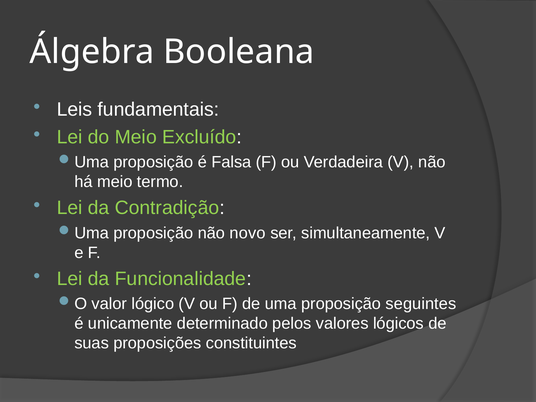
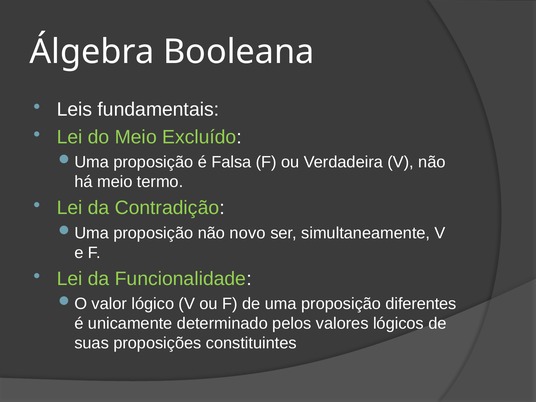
seguintes: seguintes -> diferentes
